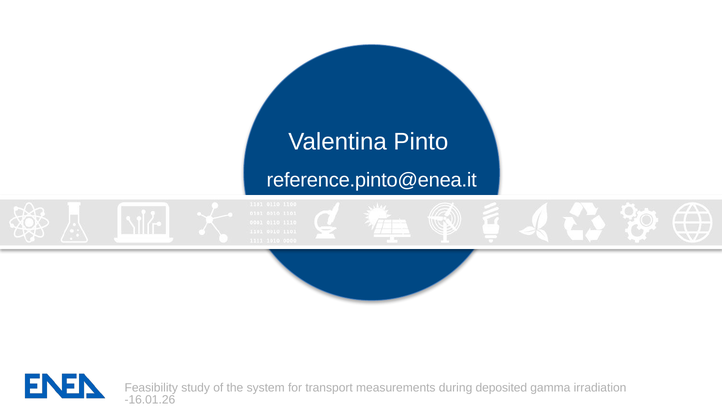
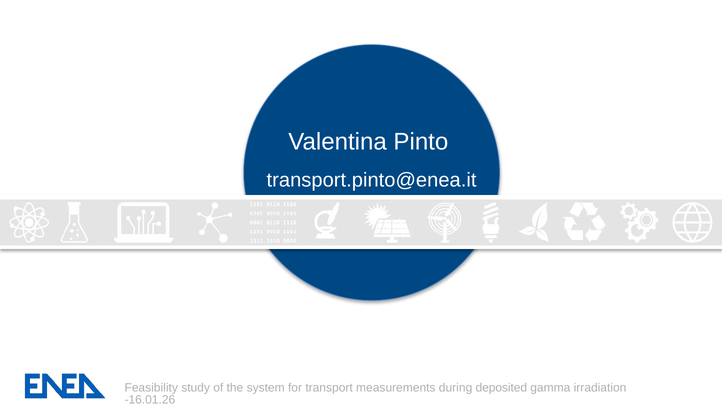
reference.pinto@enea.it: reference.pinto@enea.it -> transport.pinto@enea.it
